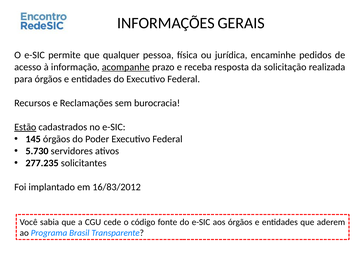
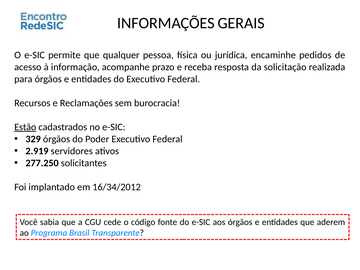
acompanhe underline: present -> none
145: 145 -> 329
5.730: 5.730 -> 2.919
277.235: 277.235 -> 277.250
16/83/2012: 16/83/2012 -> 16/34/2012
